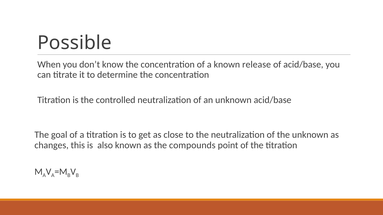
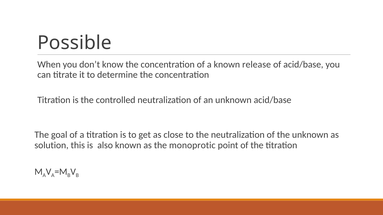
changes: changes -> solution
compounds: compounds -> monoprotic
